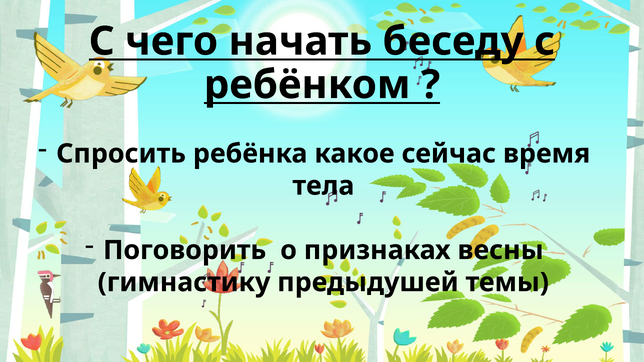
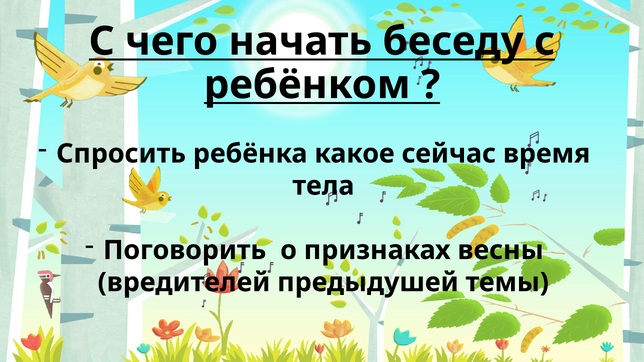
гимнастику: гимнастику -> вредителей
